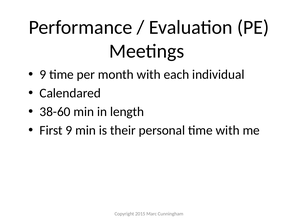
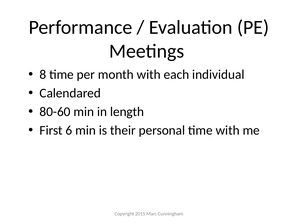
9 at (43, 74): 9 -> 8
38-60: 38-60 -> 80-60
First 9: 9 -> 6
